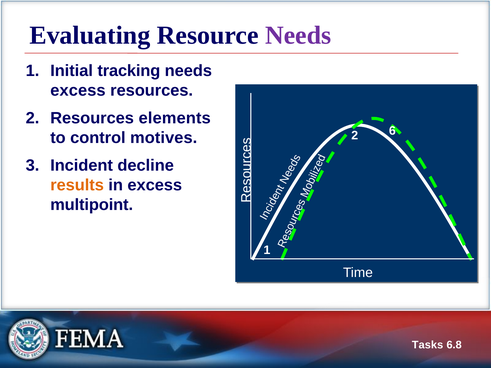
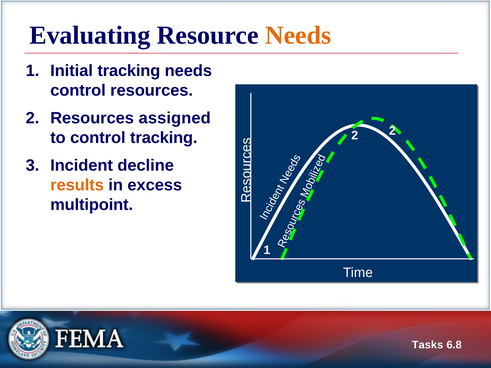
Needs at (298, 35) colour: purple -> orange
excess at (78, 90): excess -> control
elements: elements -> assigned
2 6: 6 -> 2
control motives: motives -> tracking
